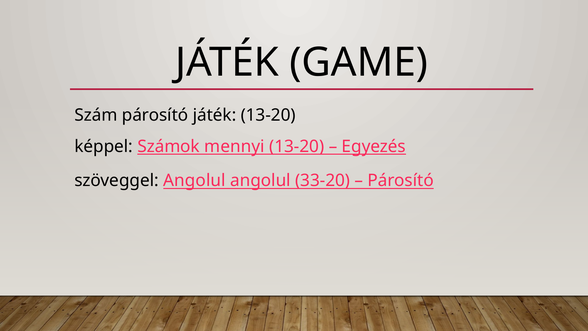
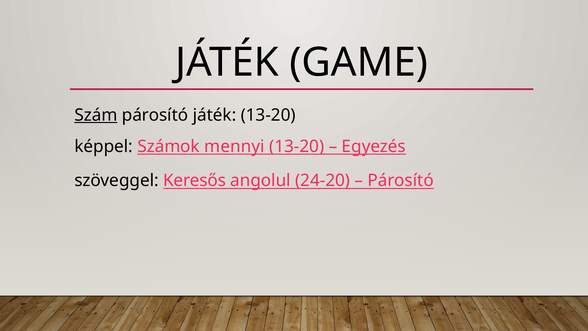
Szám underline: none -> present
szöveggel Angolul: Angolul -> Keresős
33-20: 33-20 -> 24-20
